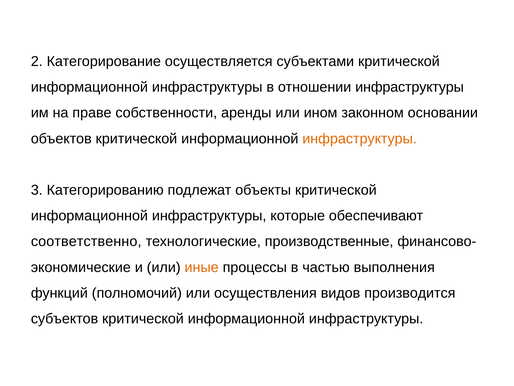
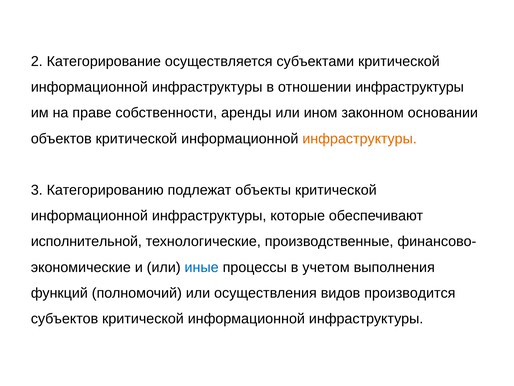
соответственно: соответственно -> исполнительной
иные colour: orange -> blue
частью: частью -> учетом
